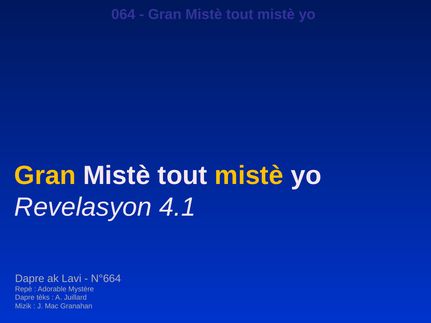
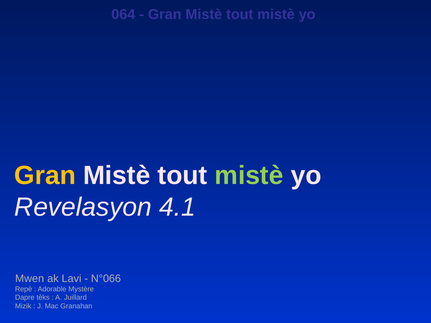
mistè at (249, 176) colour: yellow -> light green
Dapre at (30, 279): Dapre -> Mwen
N°664: N°664 -> N°066
